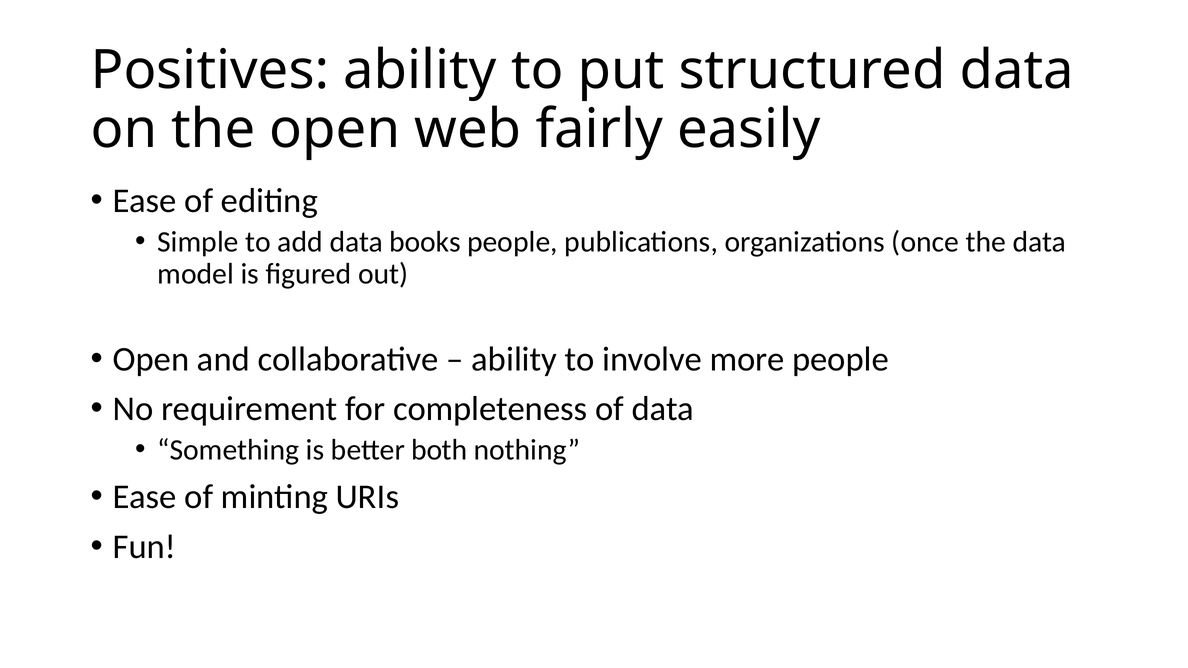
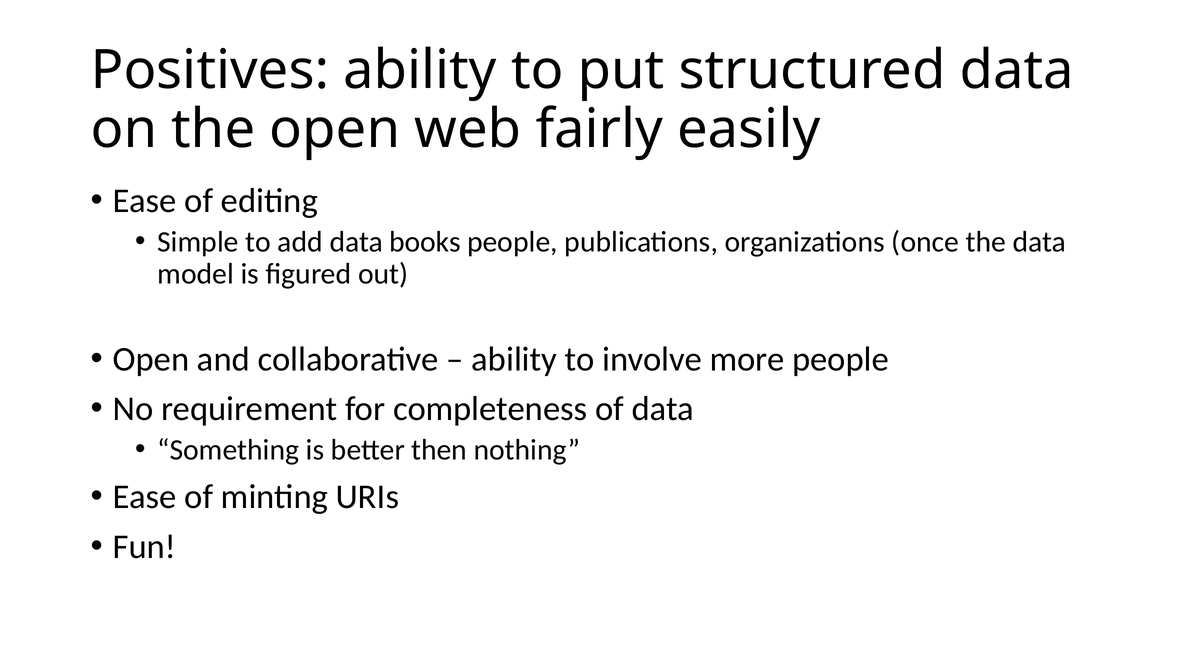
both: both -> then
